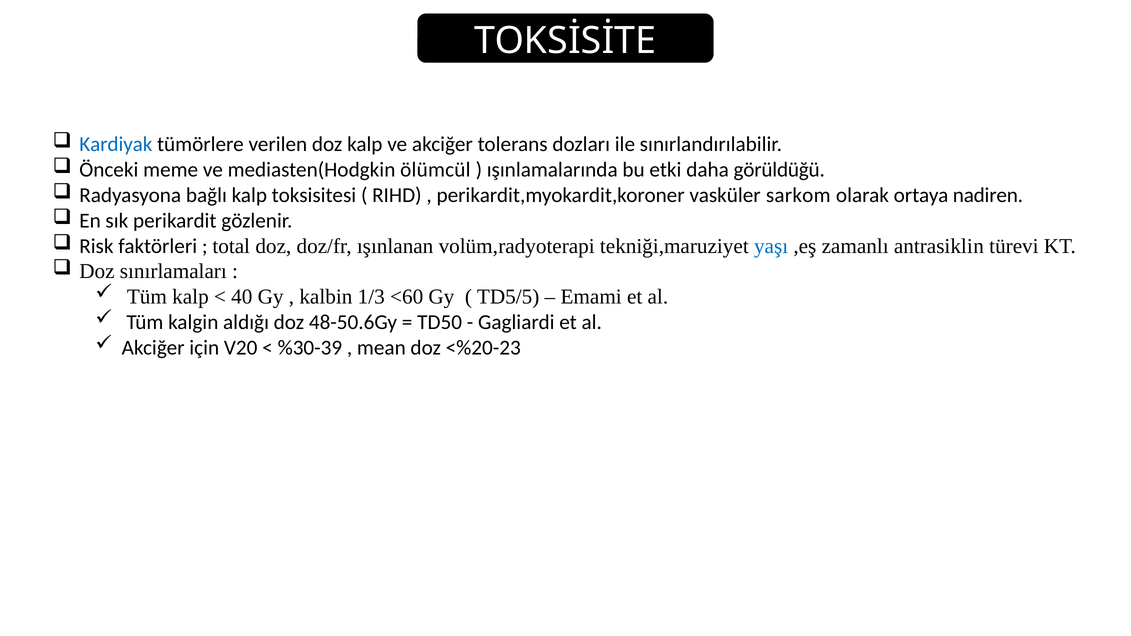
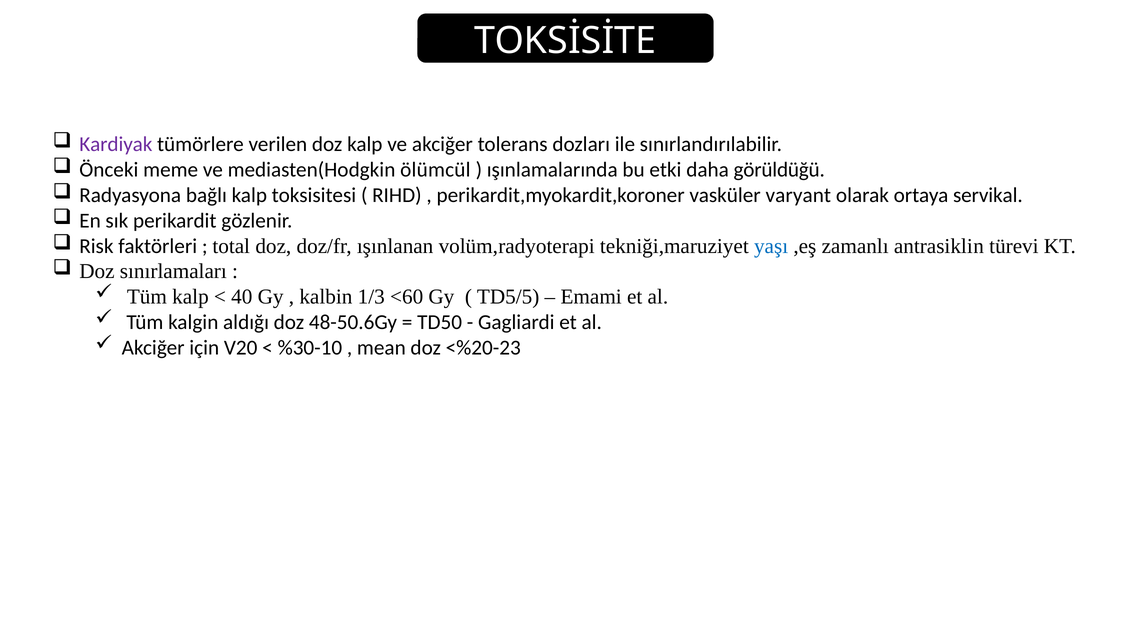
Kardiyak colour: blue -> purple
sarkom: sarkom -> varyant
nadiren: nadiren -> servikal
%30-39: %30-39 -> %30-10
